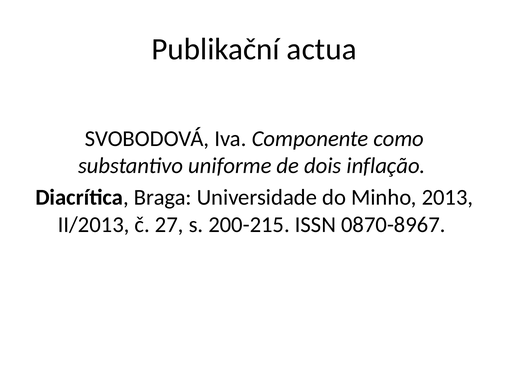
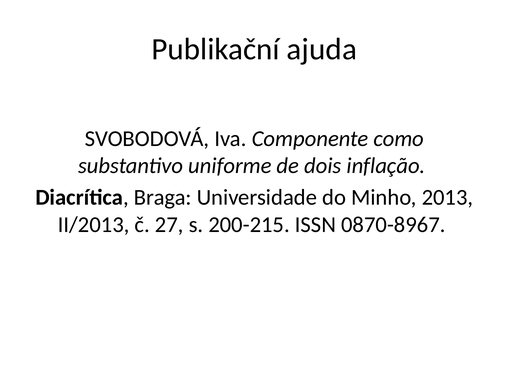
actua: actua -> ajuda
